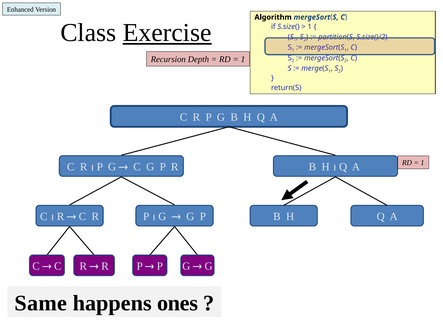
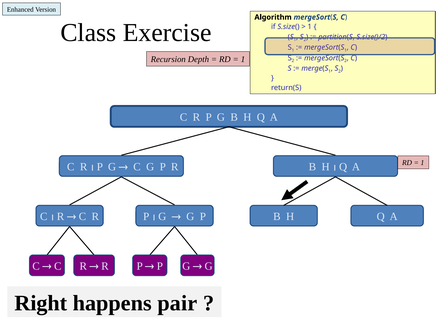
Exercise underline: present -> none
Same: Same -> Right
ones: ones -> pair
